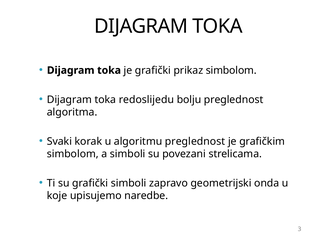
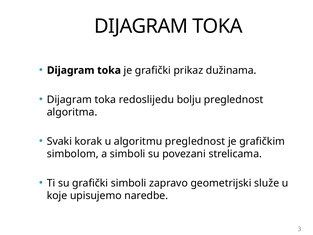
prikaz simbolom: simbolom -> dužinama
onda: onda -> služe
